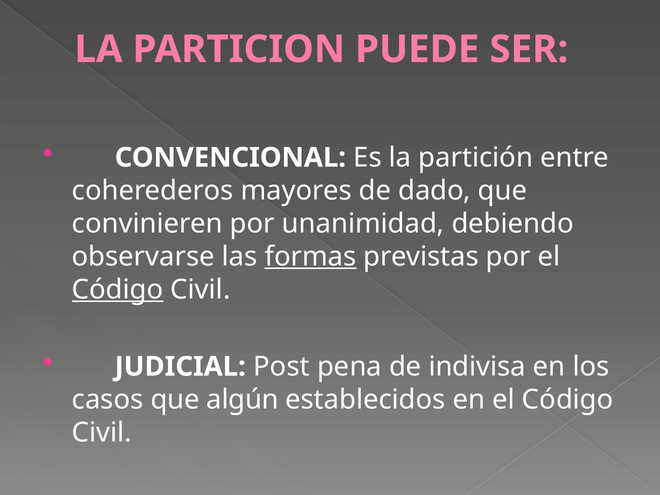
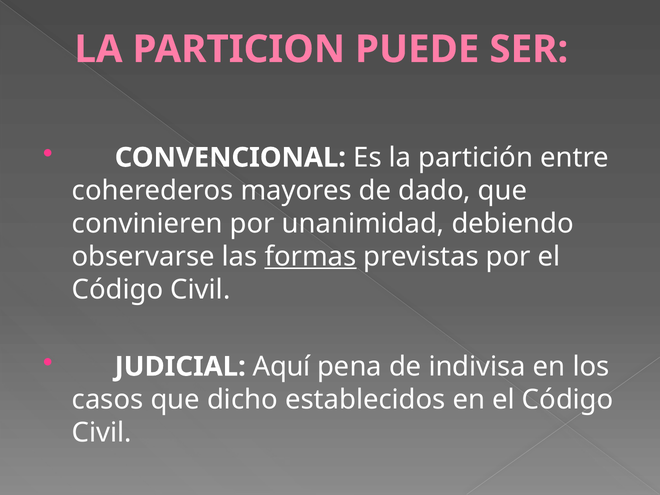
Código at (118, 290) underline: present -> none
Post: Post -> Aquí
algún: algún -> dicho
